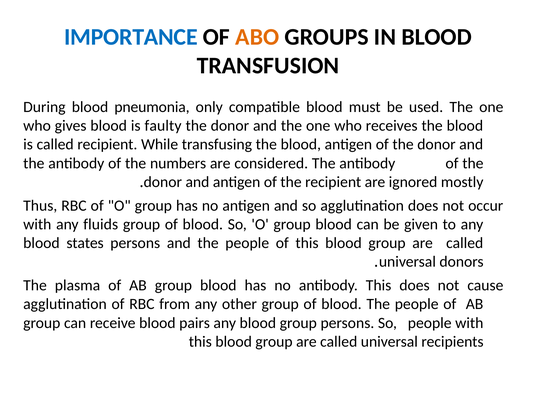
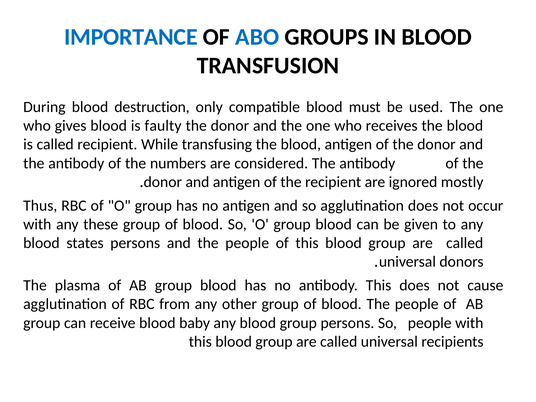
ABO colour: orange -> blue
pneumonia: pneumonia -> destruction
fluids: fluids -> these
pairs: pairs -> baby
